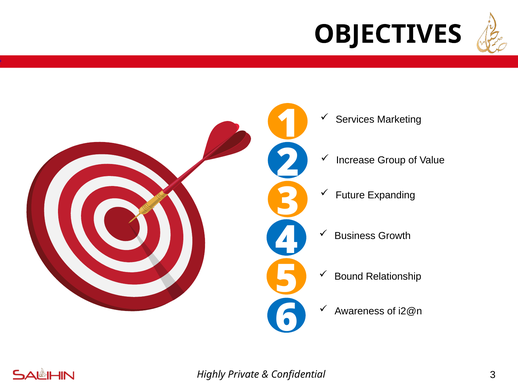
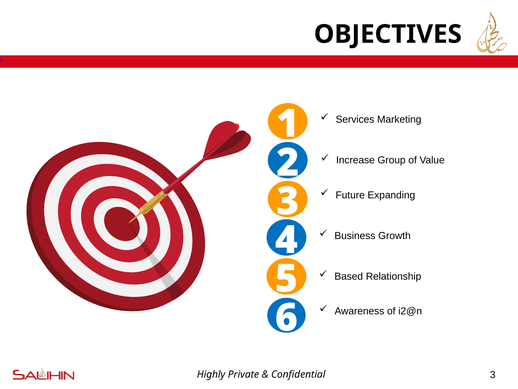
Bound: Bound -> Based
